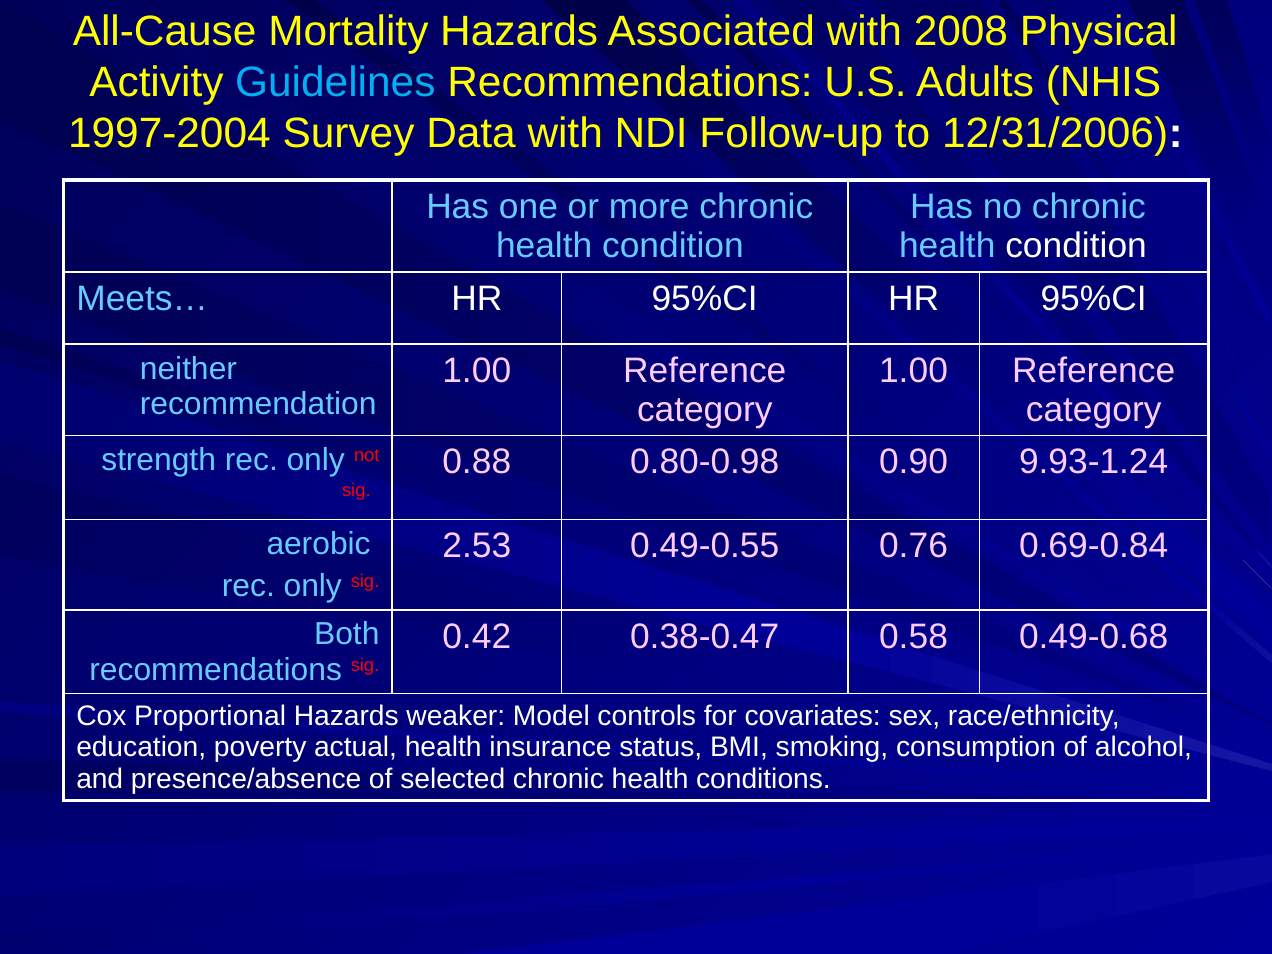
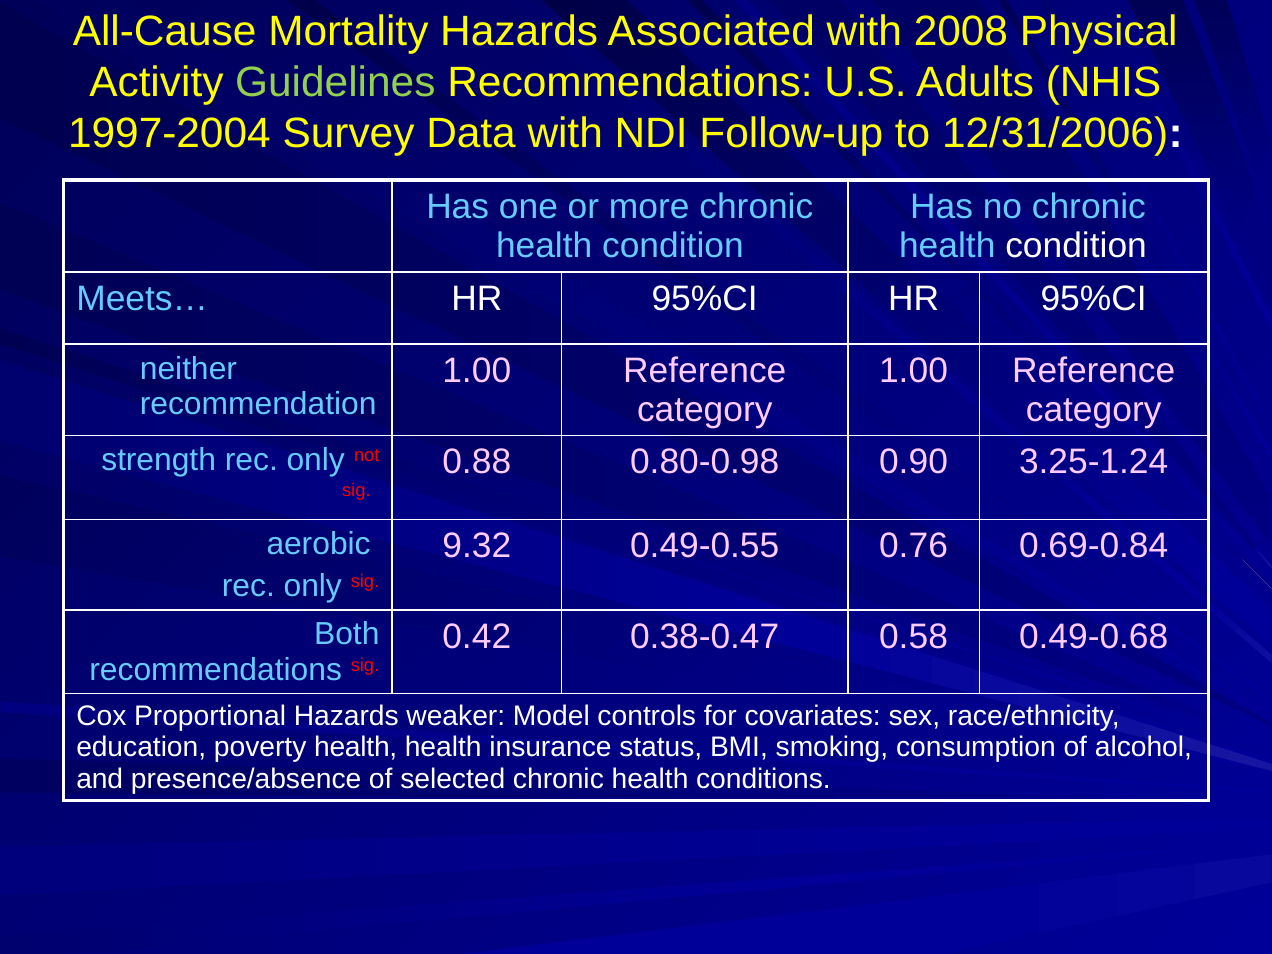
Guidelines colour: light blue -> light green
9.93-1.24: 9.93-1.24 -> 3.25-1.24
2.53: 2.53 -> 9.32
poverty actual: actual -> health
